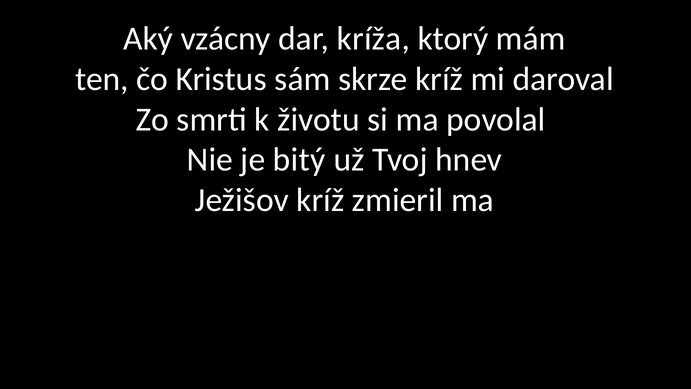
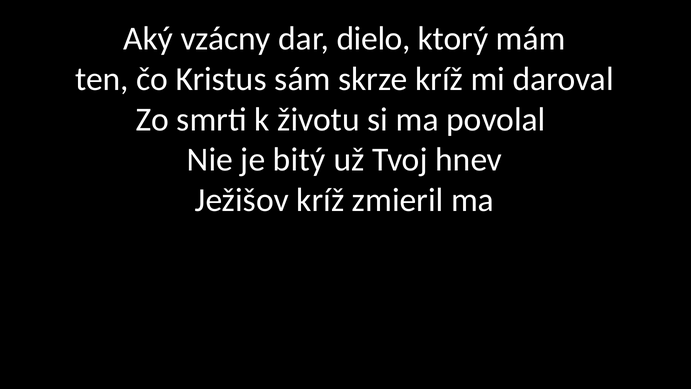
kríža: kríža -> dielo
